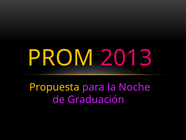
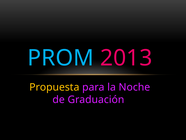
PROM colour: yellow -> light blue
